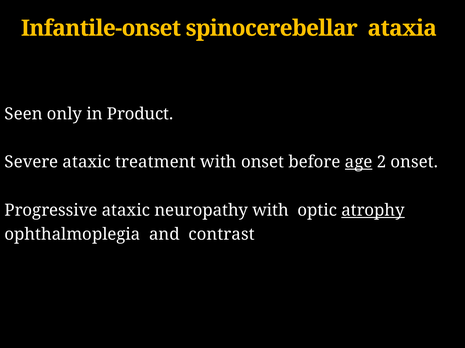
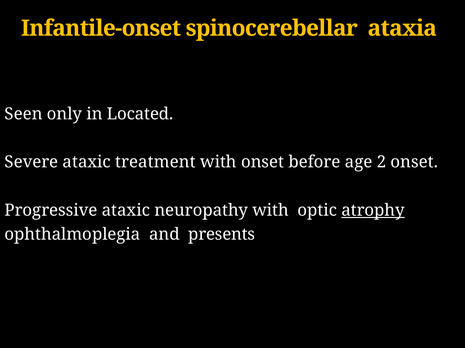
Product: Product -> Located
age underline: present -> none
contrast: contrast -> presents
